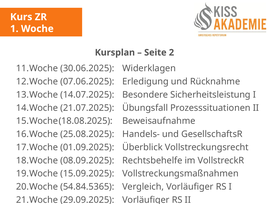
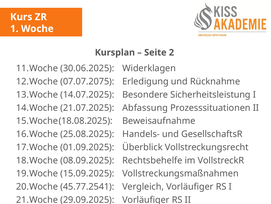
07.06.2025: 07.06.2025 -> 07.07.2075
Übungsfall: Übungsfall -> Abfassung
54.84.5365: 54.84.5365 -> 45.77.2541
